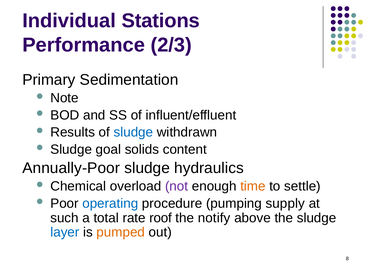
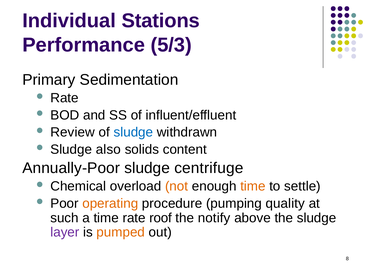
2/3: 2/3 -> 5/3
Note at (64, 98): Note -> Rate
Results: Results -> Review
goal: goal -> also
hydraulics: hydraulics -> centrifuge
not colour: purple -> orange
operating colour: blue -> orange
supply: supply -> quality
a total: total -> time
layer colour: blue -> purple
